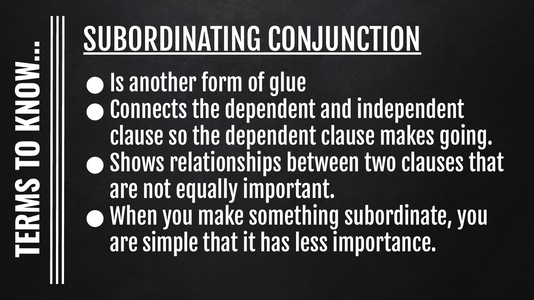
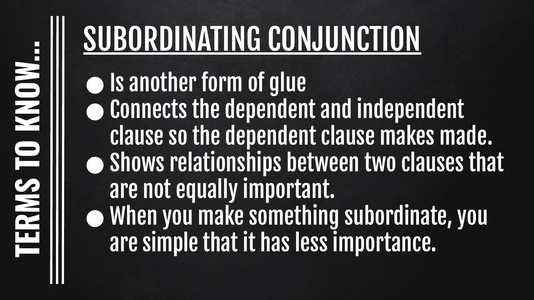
going: going -> made
